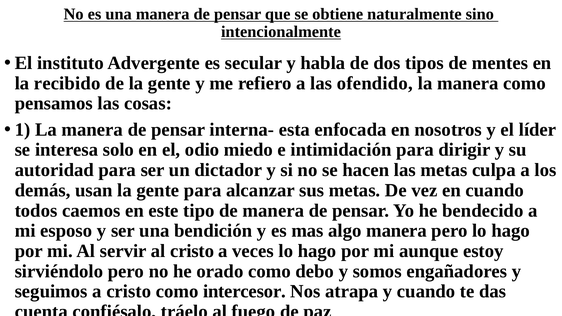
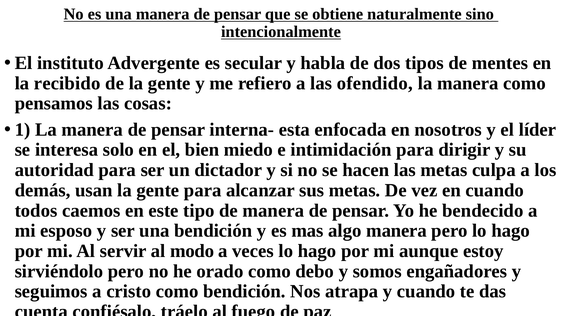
odio: odio -> bien
al cristo: cristo -> modo
como intercesor: intercesor -> bendición
